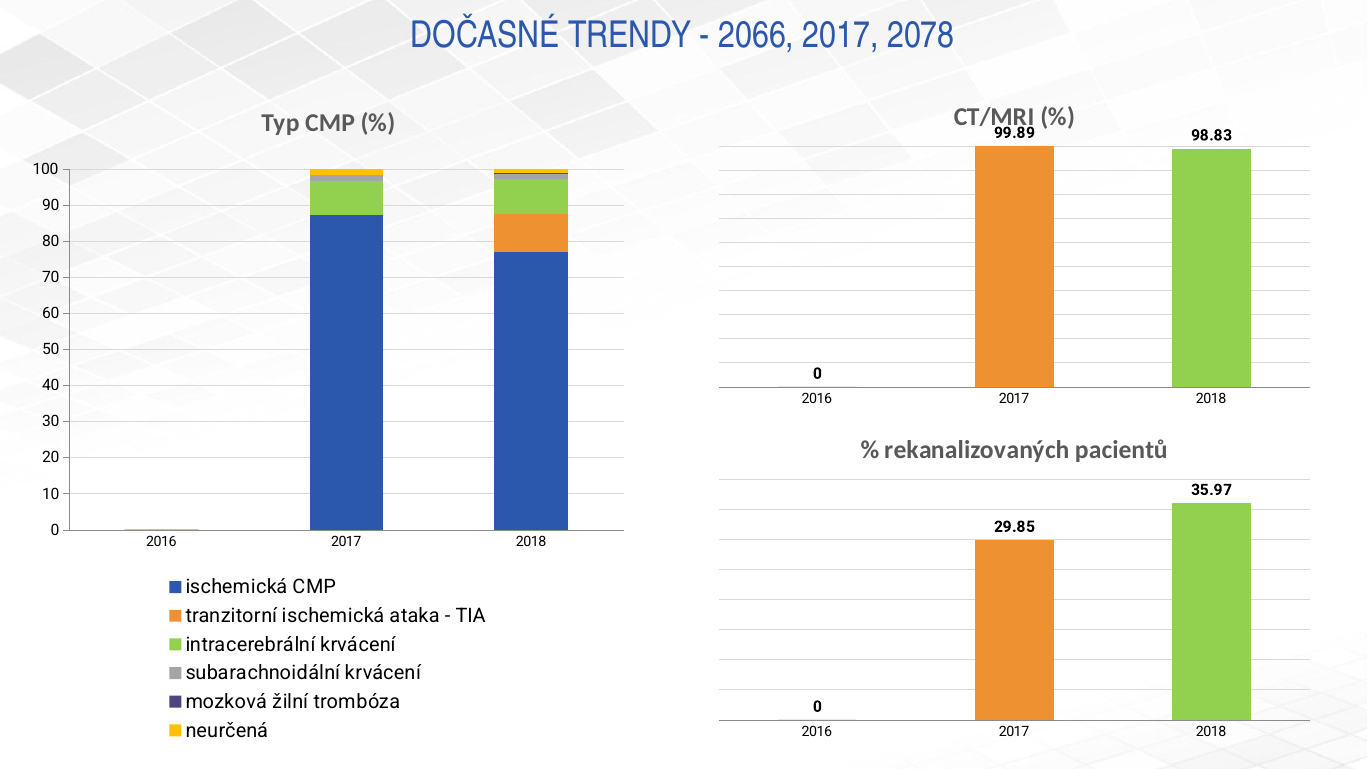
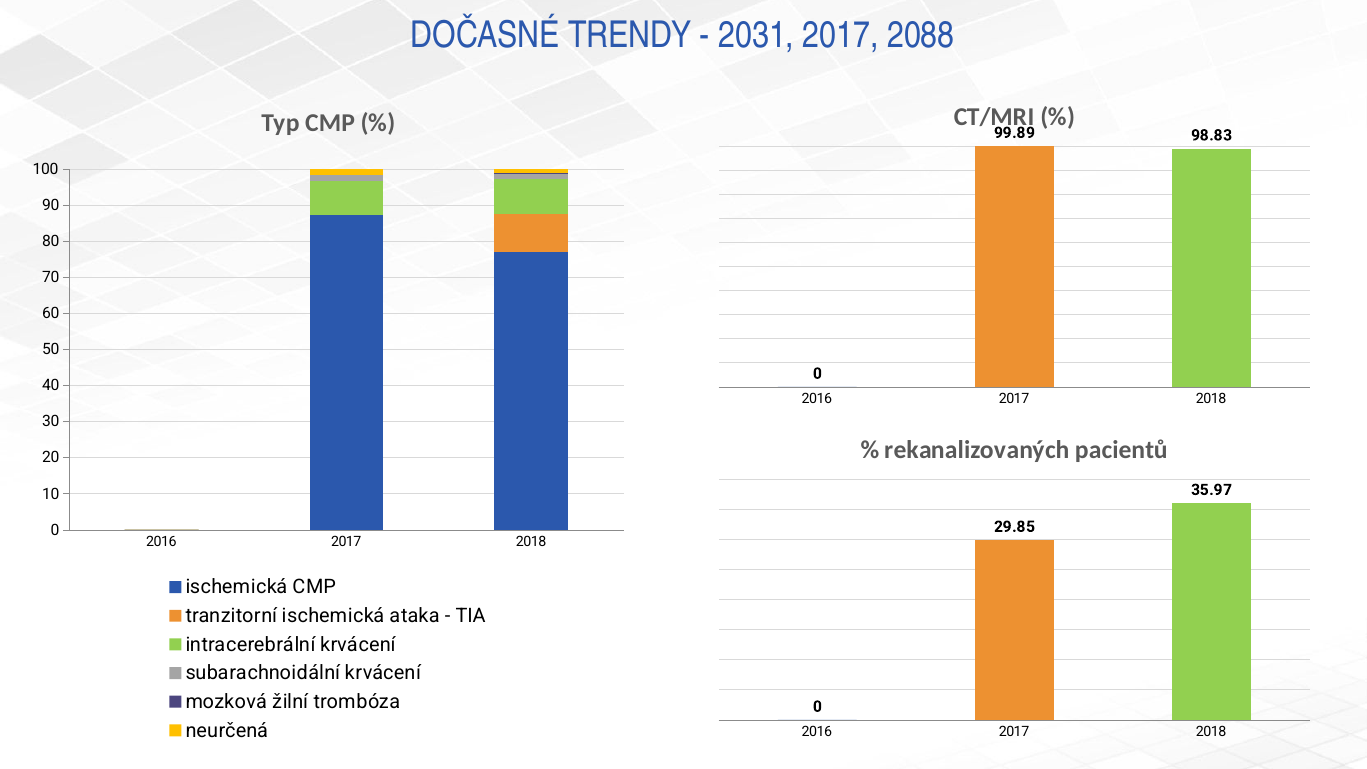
2066: 2066 -> 2031
2078: 2078 -> 2088
